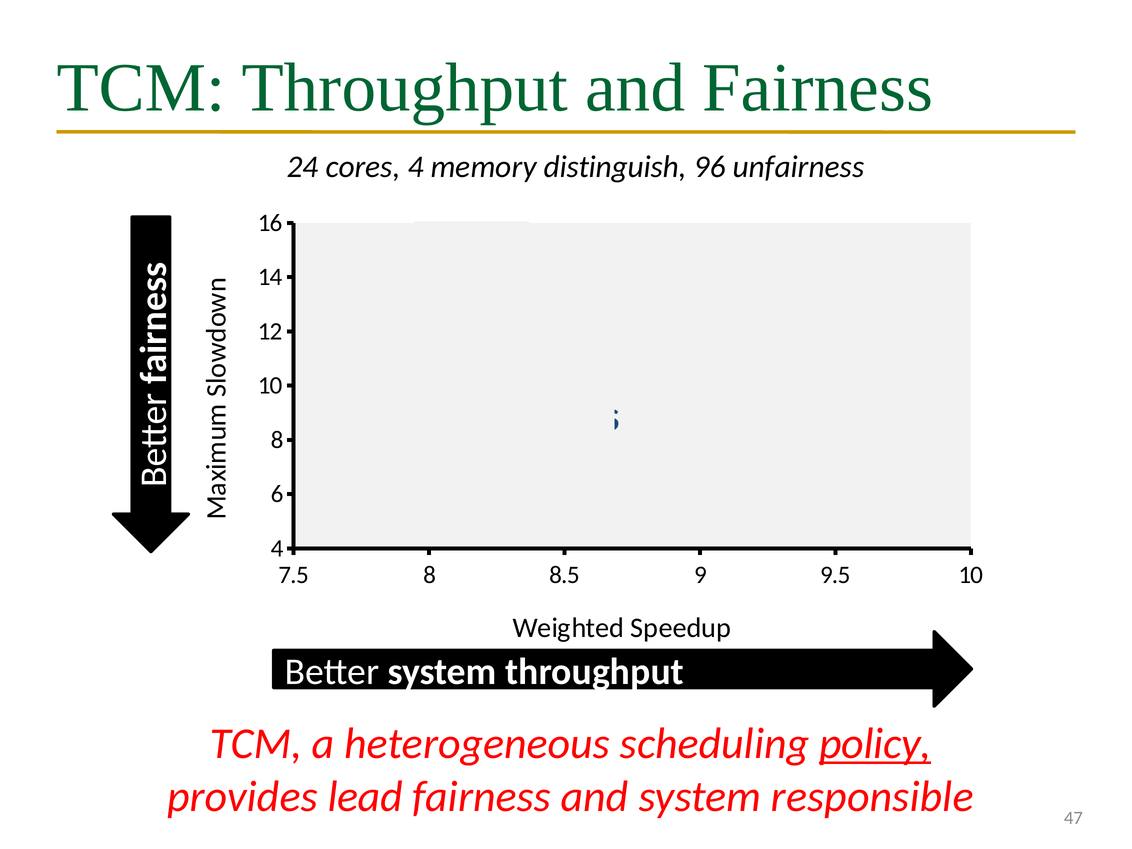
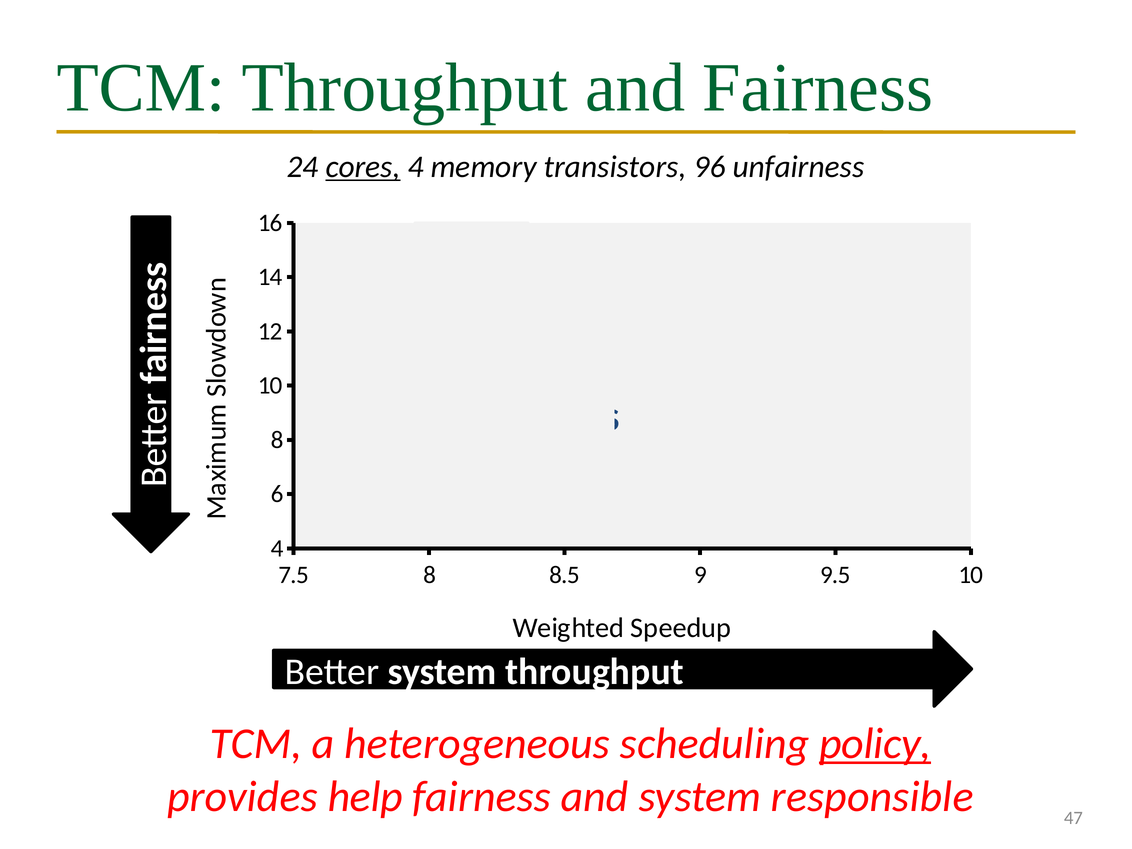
cores underline: none -> present
distinguish: distinguish -> transistors
lead: lead -> help
